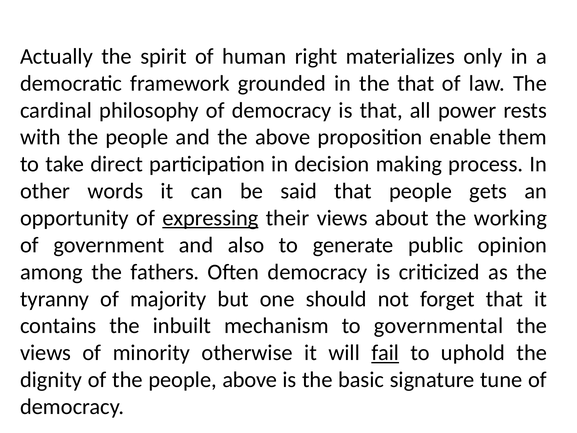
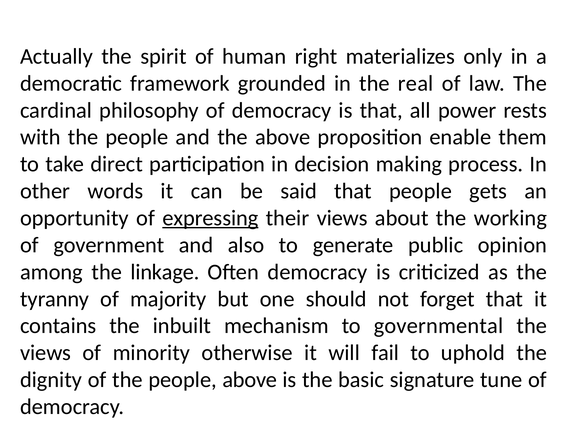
the that: that -> real
fathers: fathers -> linkage
fail underline: present -> none
